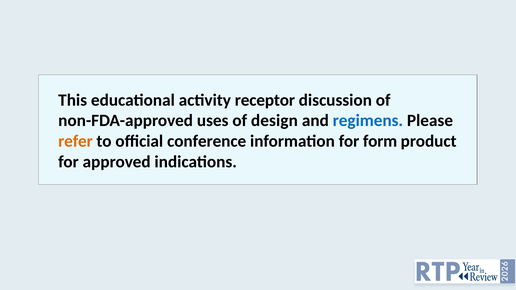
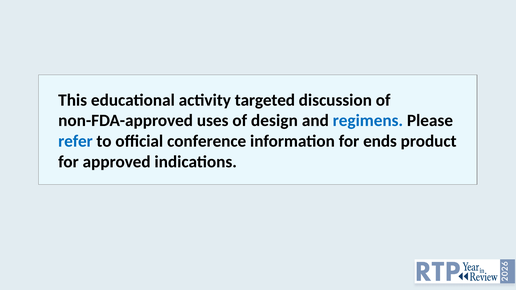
receptor: receptor -> targeted
refer colour: orange -> blue
form: form -> ends
